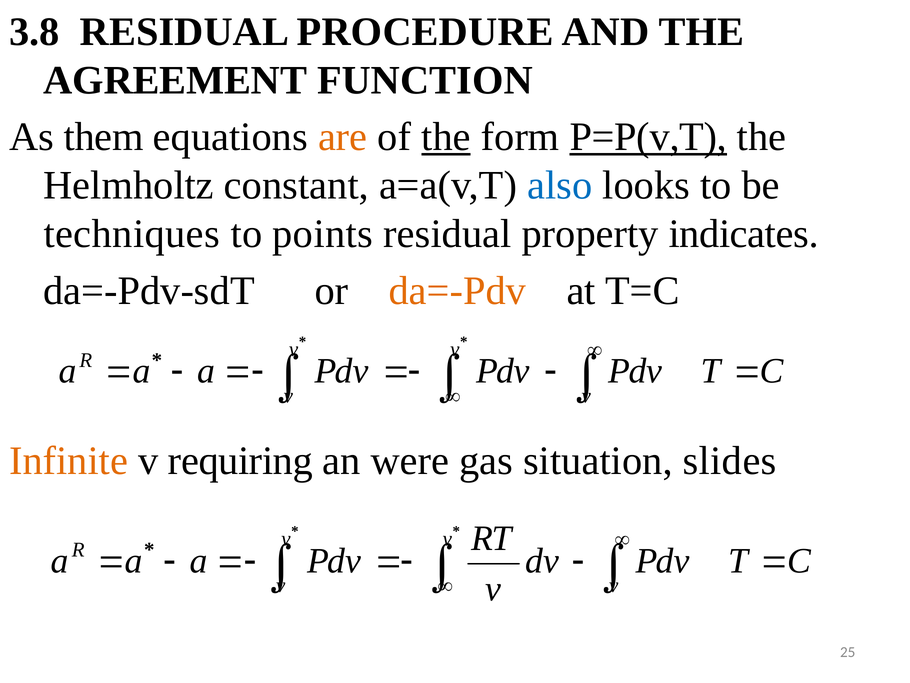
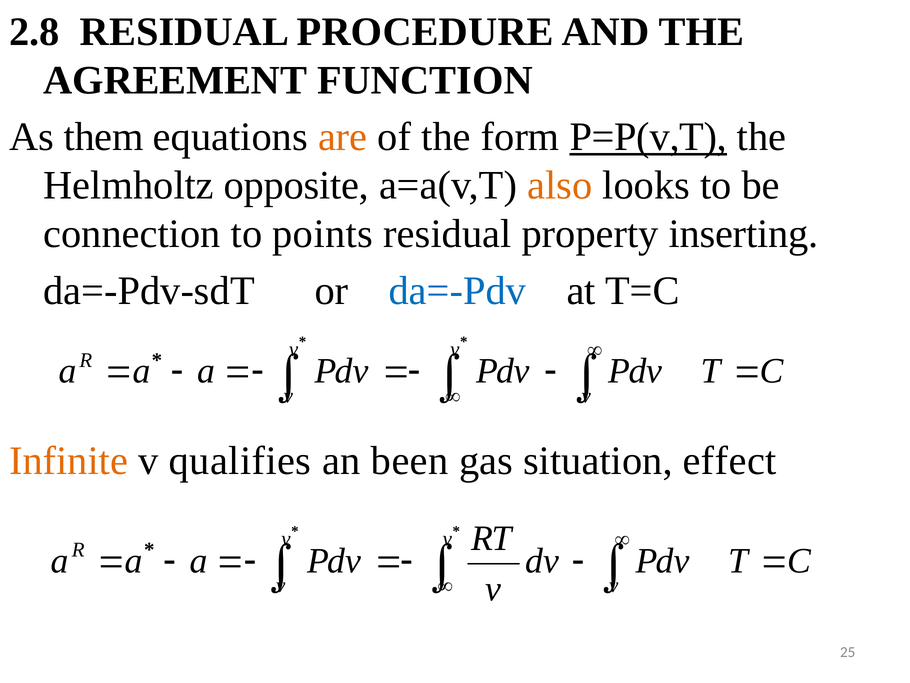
3.8: 3.8 -> 2.8
the at (446, 137) underline: present -> none
constant: constant -> opposite
also colour: blue -> orange
techniques: techniques -> connection
indicates: indicates -> inserting
da=-Pdv colour: orange -> blue
requiring: requiring -> qualifies
were: were -> been
slides: slides -> effect
